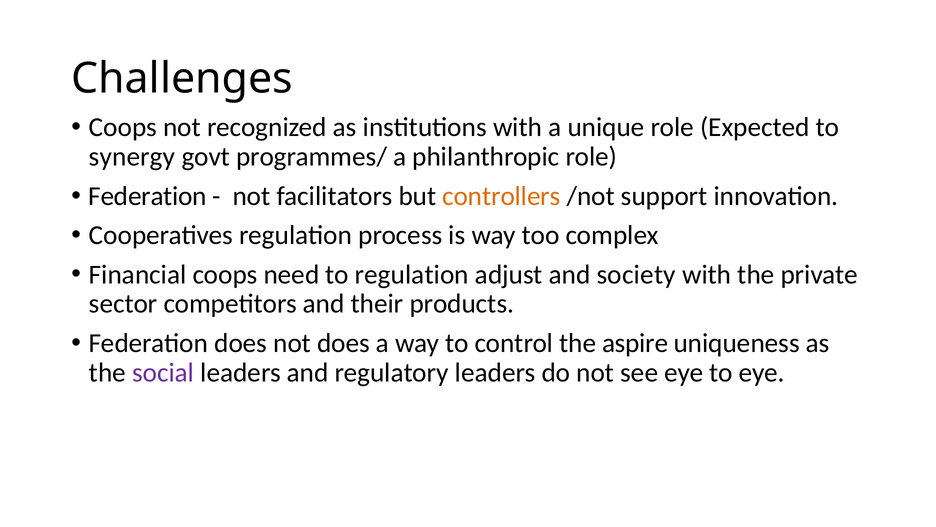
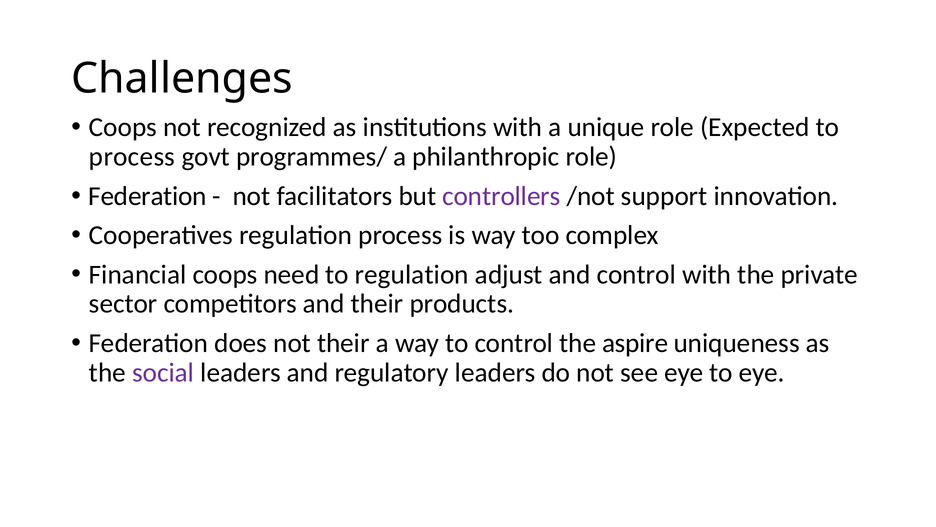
synergy at (132, 157): synergy -> process
controllers colour: orange -> purple
and society: society -> control
not does: does -> their
